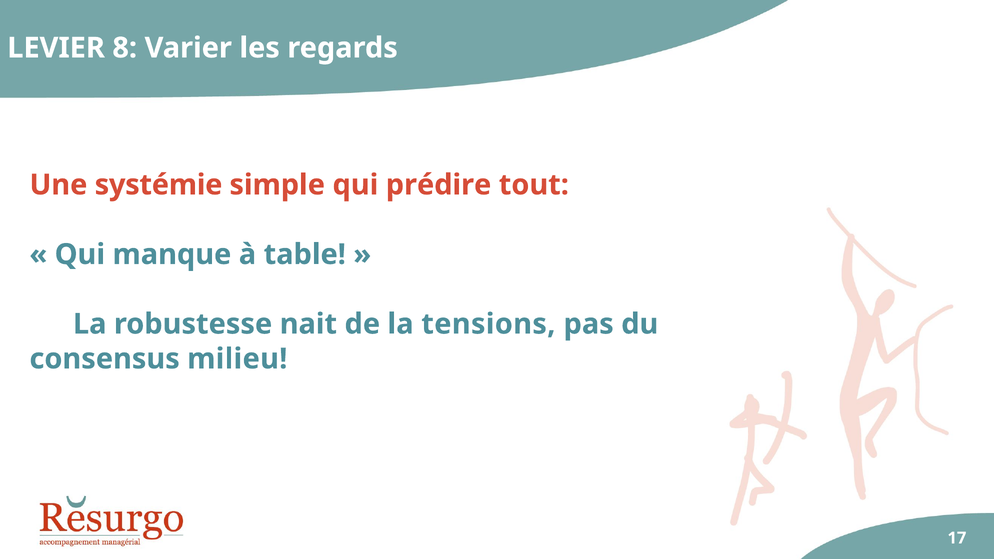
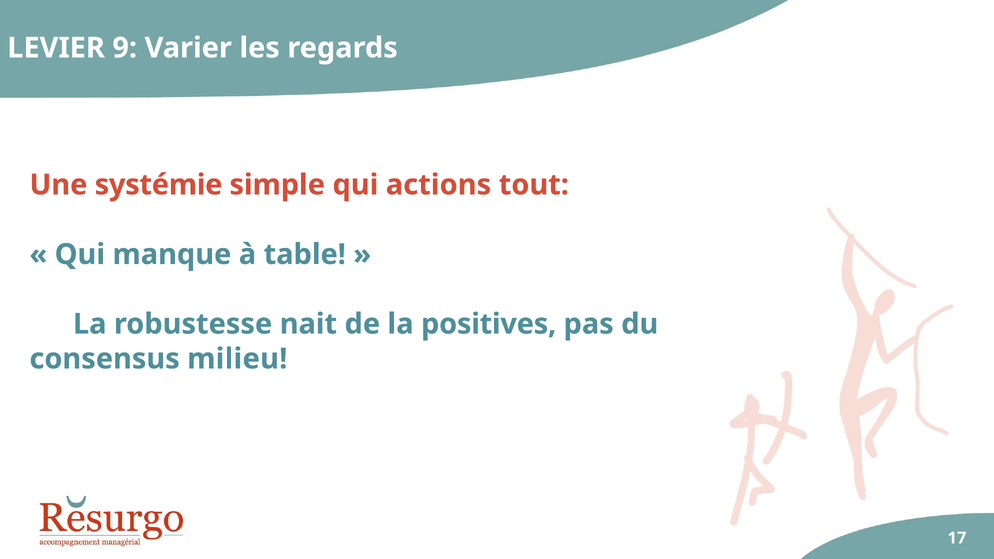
8: 8 -> 9
prédire: prédire -> actions
tensions: tensions -> positives
